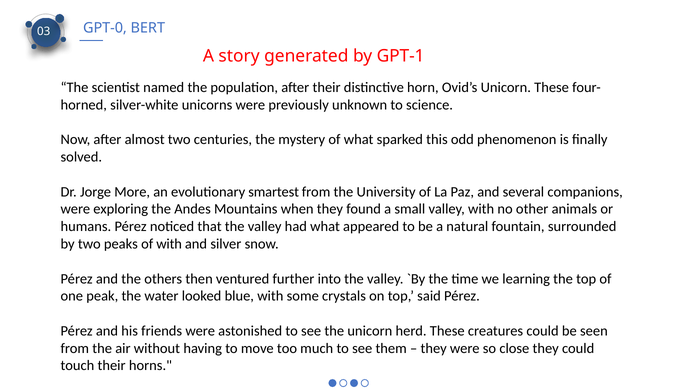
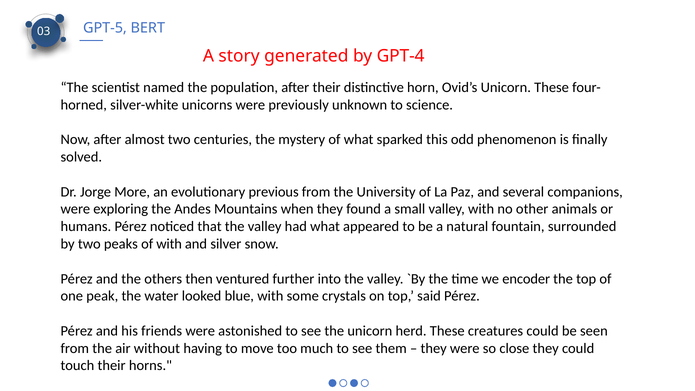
GPT-0: GPT-0 -> GPT-5
GPT-1: GPT-1 -> GPT-4
smartest: smartest -> previous
learning: learning -> encoder
